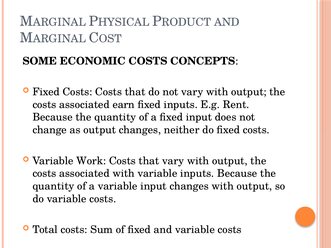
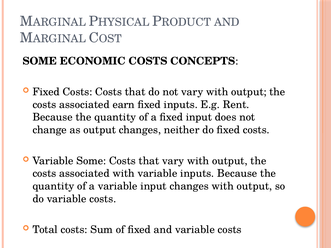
Variable Work: Work -> Some
